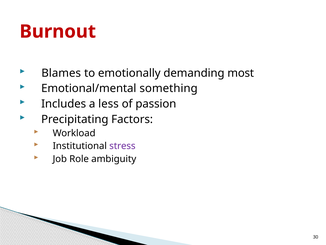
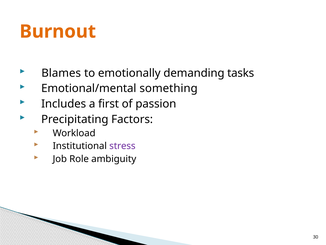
Burnout colour: red -> orange
most: most -> tasks
less: less -> first
